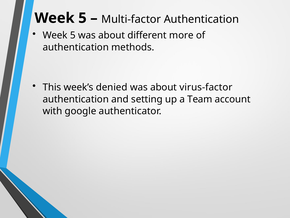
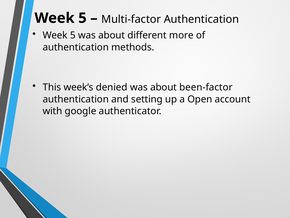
virus-factor: virus-factor -> been-factor
Team: Team -> Open
